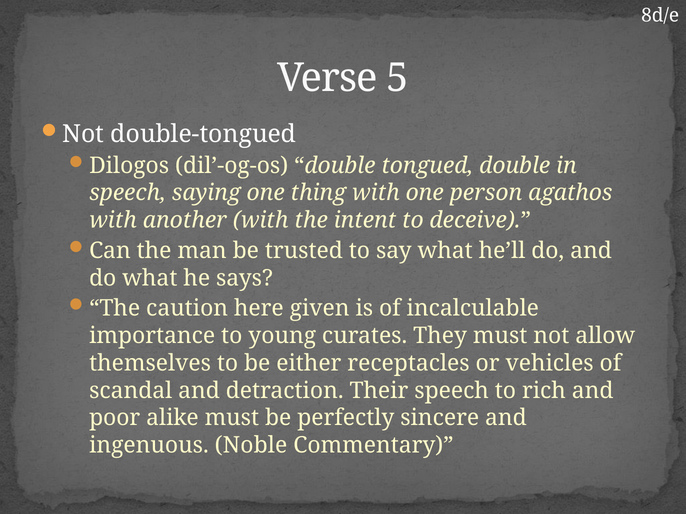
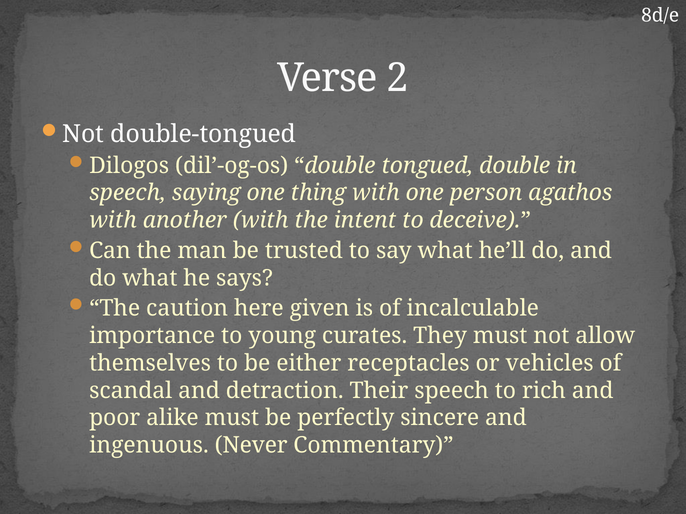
5: 5 -> 2
Noble: Noble -> Never
